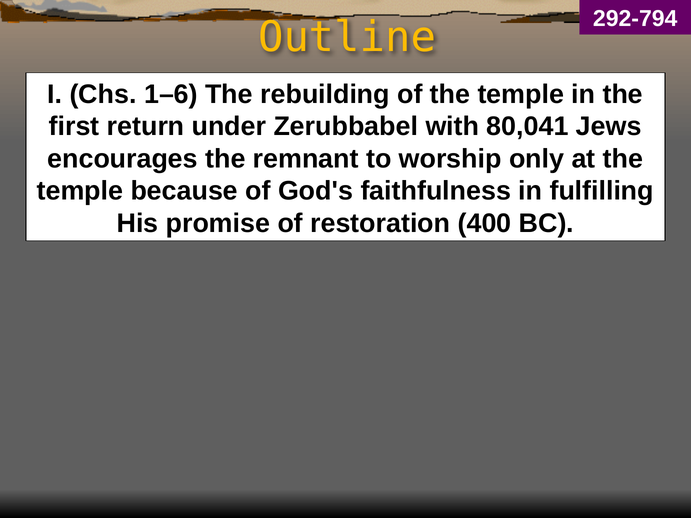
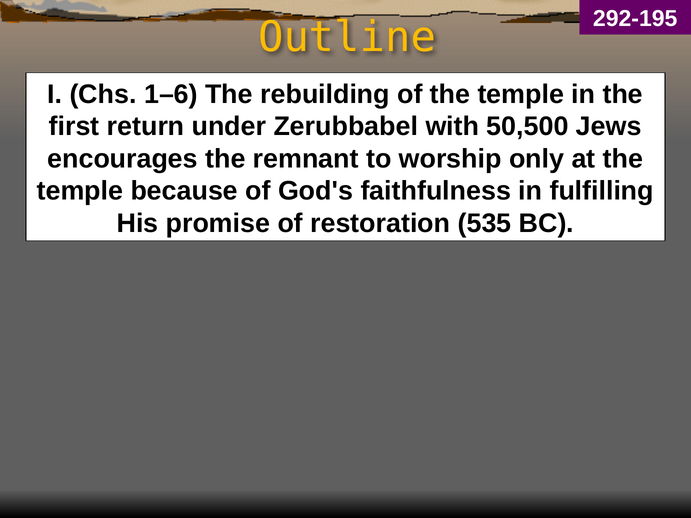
292-794: 292-794 -> 292-195
80,041: 80,041 -> 50,500
400: 400 -> 535
